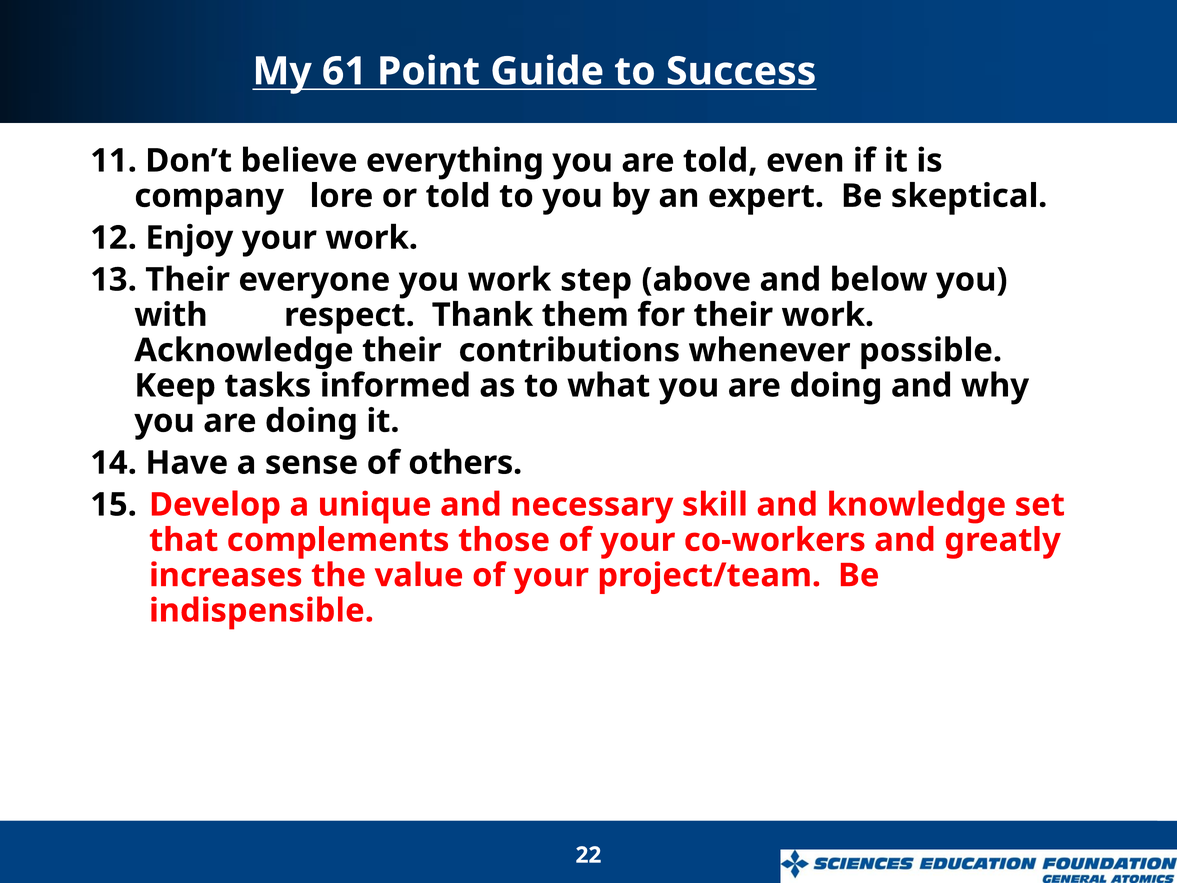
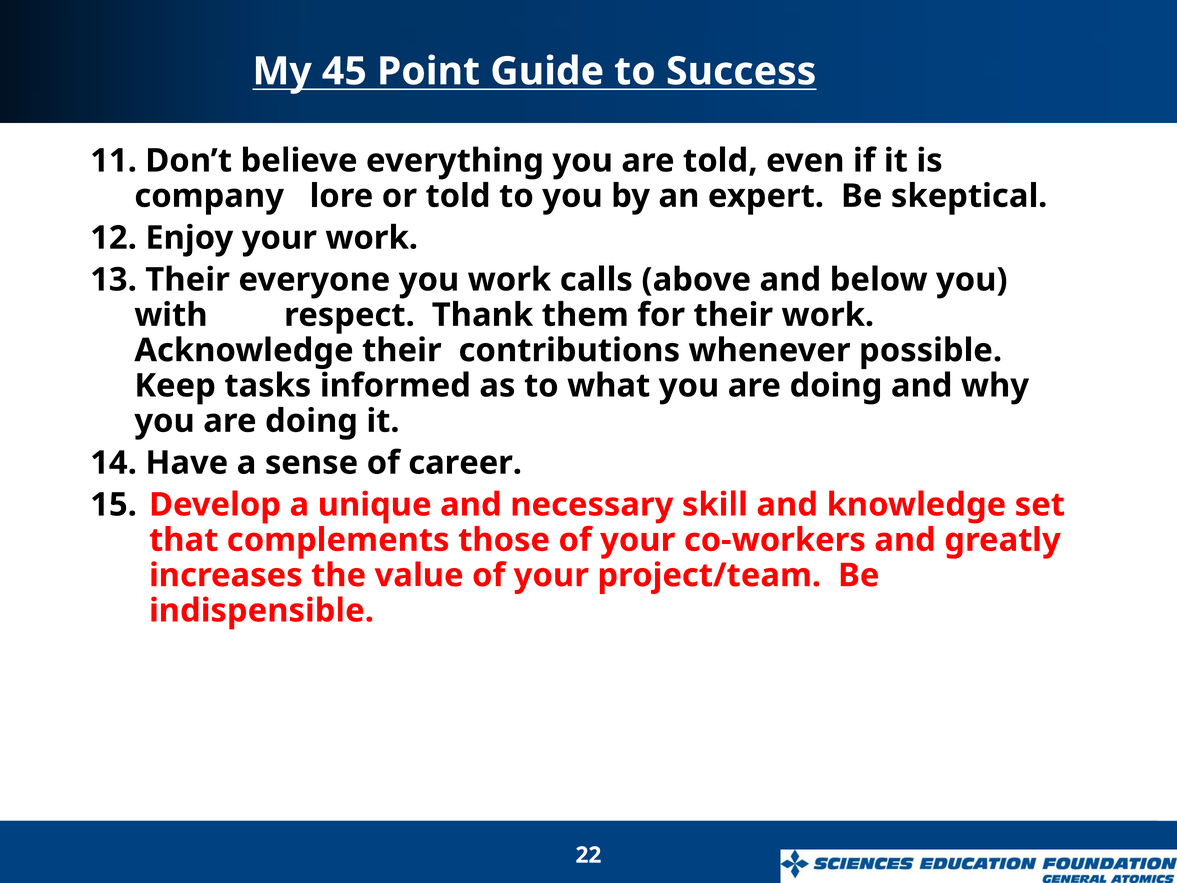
61: 61 -> 45
step: step -> calls
others: others -> career
